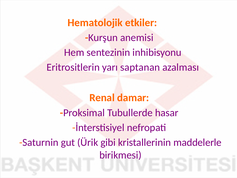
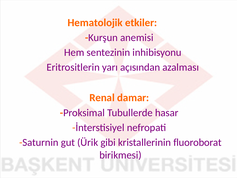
saptanan: saptanan -> açısından
maddelerle: maddelerle -> fluoroborat
